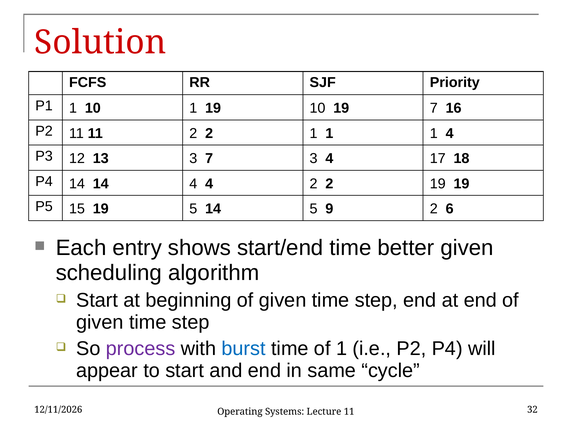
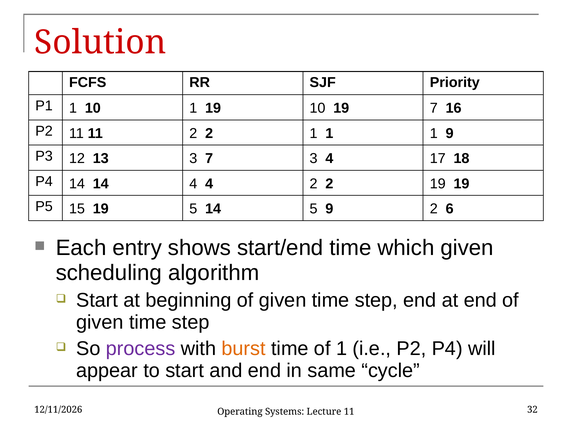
4 at (450, 133): 4 -> 9
better: better -> which
burst colour: blue -> orange
